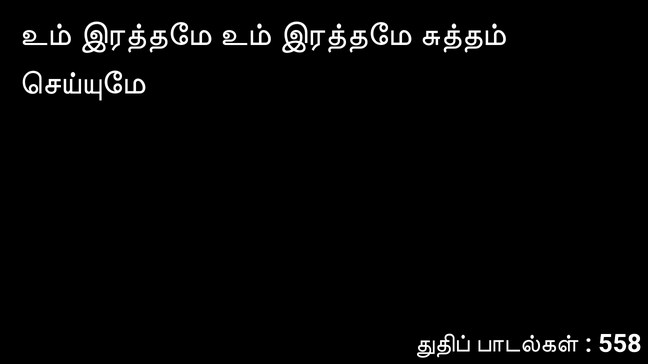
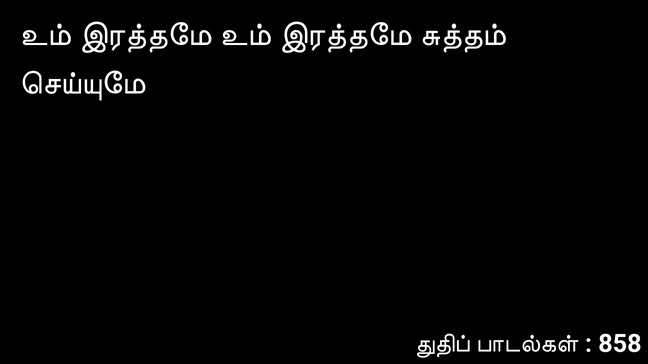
558: 558 -> 858
